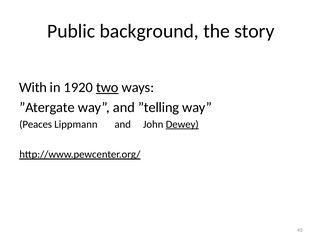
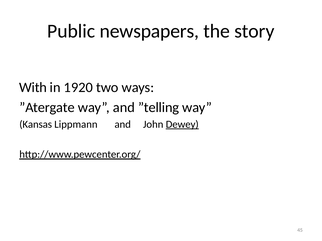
background: background -> newspapers
two underline: present -> none
Peaces: Peaces -> Kansas
